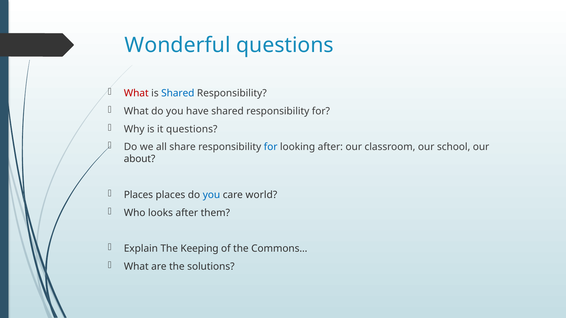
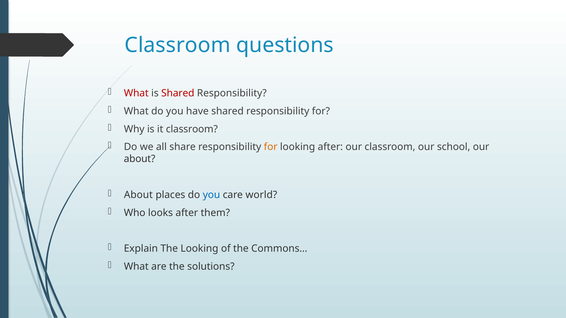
Wonderful at (178, 45): Wonderful -> Classroom
Shared at (178, 93) colour: blue -> red
it questions: questions -> classroom
for at (271, 147) colour: blue -> orange
Places at (138, 195): Places -> About
The Keeping: Keeping -> Looking
